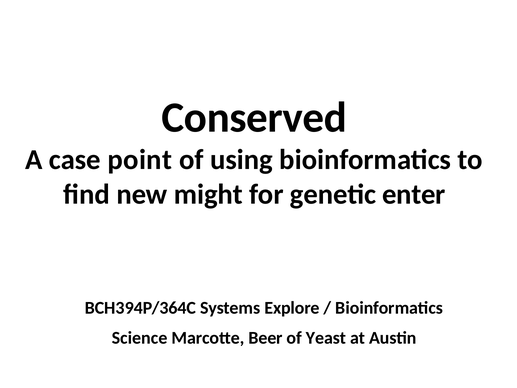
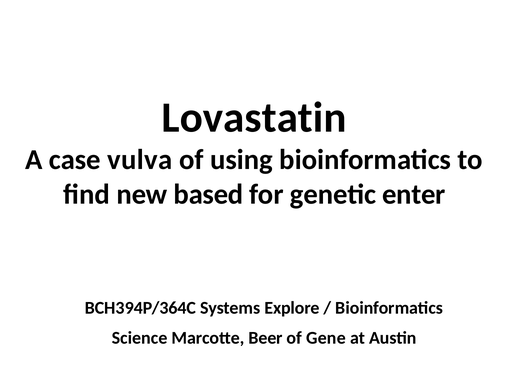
Conserved: Conserved -> Lovastatin
point: point -> vulva
might: might -> based
Yeast: Yeast -> Gene
